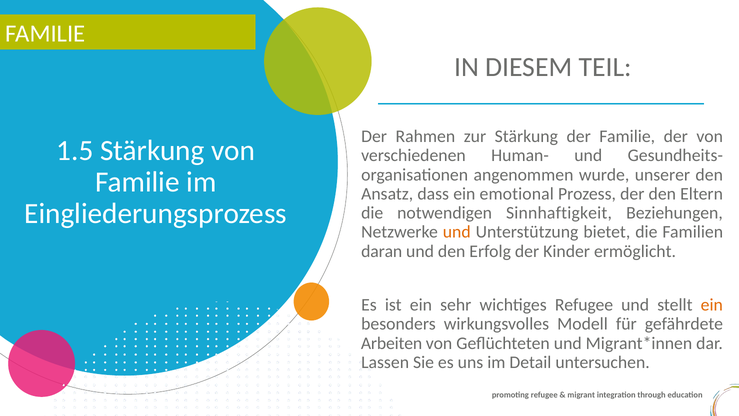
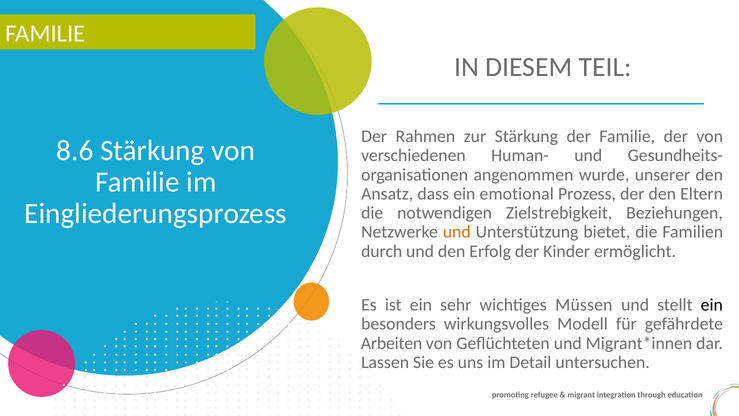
1.5: 1.5 -> 8.6
Sinnhaftigkeit: Sinnhaftigkeit -> Zielstrebigkeit
daran: daran -> durch
wichtiges Refugee: Refugee -> Müssen
ein at (712, 305) colour: orange -> black
